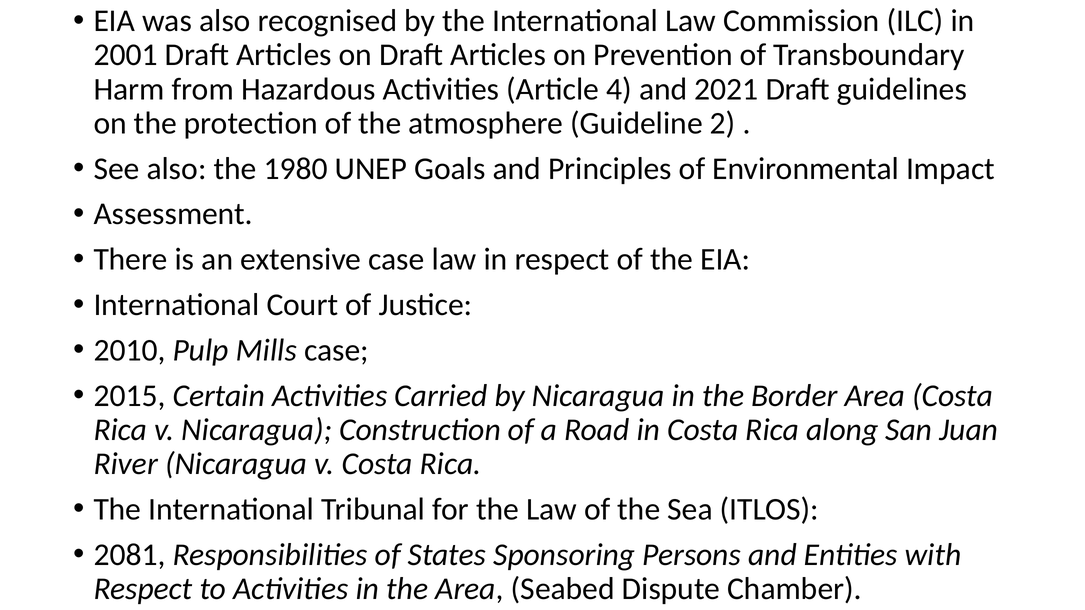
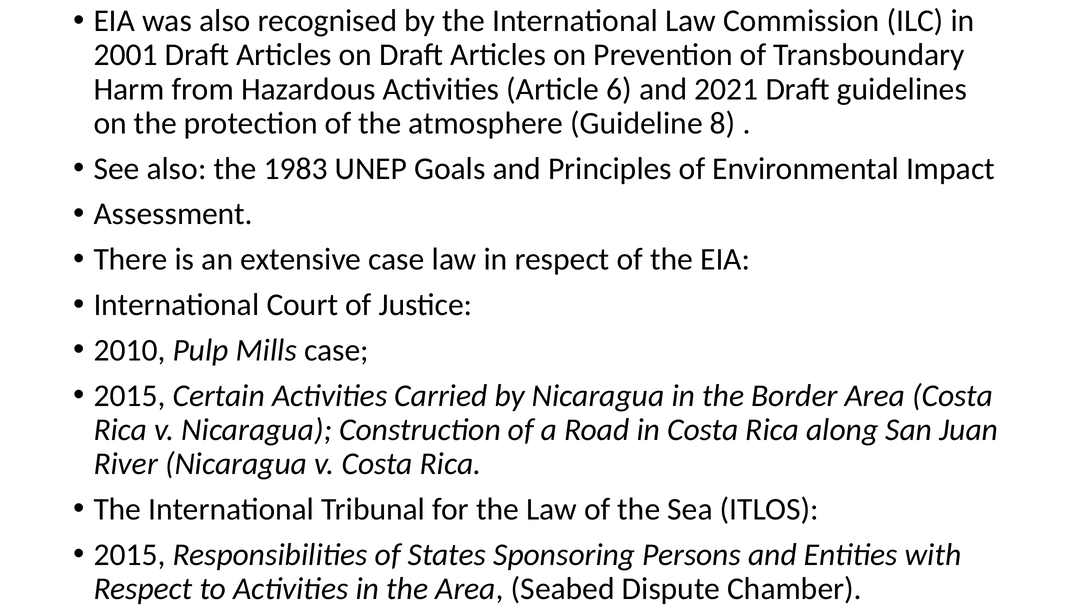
4: 4 -> 6
2: 2 -> 8
1980: 1980 -> 1983
2081 at (130, 555): 2081 -> 2015
